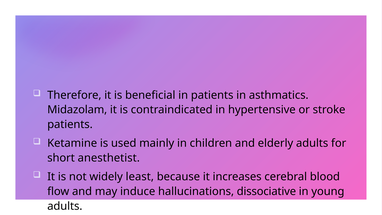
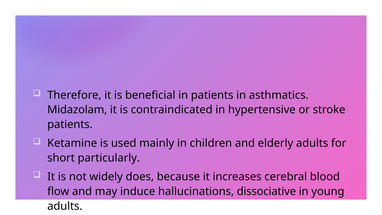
anesthetist: anesthetist -> particularly
least: least -> does
